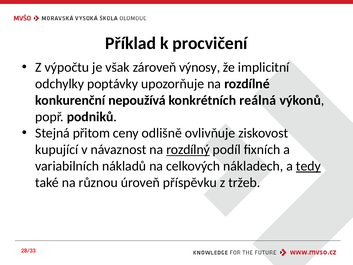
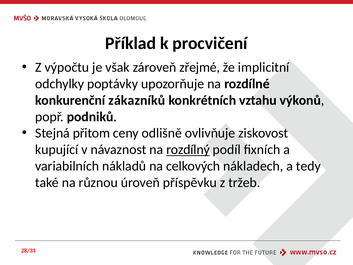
výnosy: výnosy -> zřejmé
nepoužívá: nepoužívá -> zákazníků
reálná: reálná -> vztahu
tedy underline: present -> none
